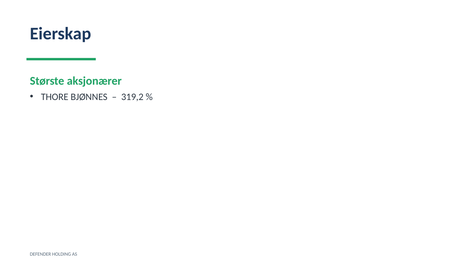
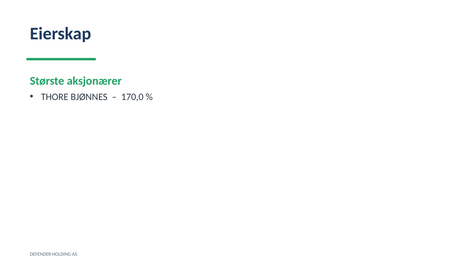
319,2: 319,2 -> 170,0
